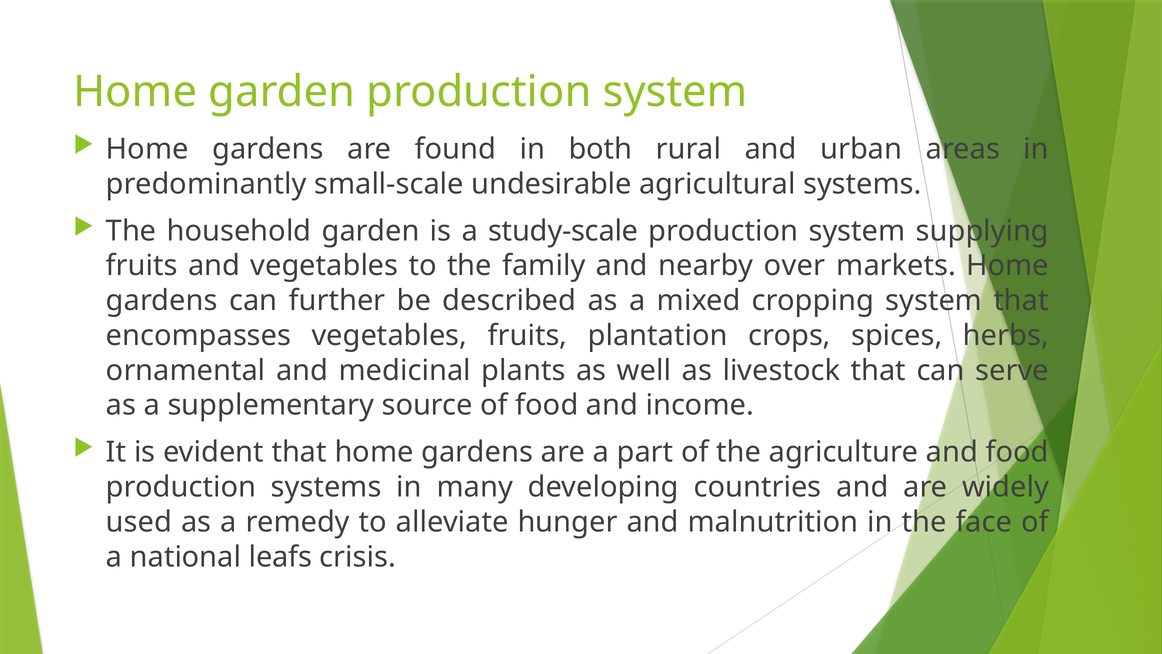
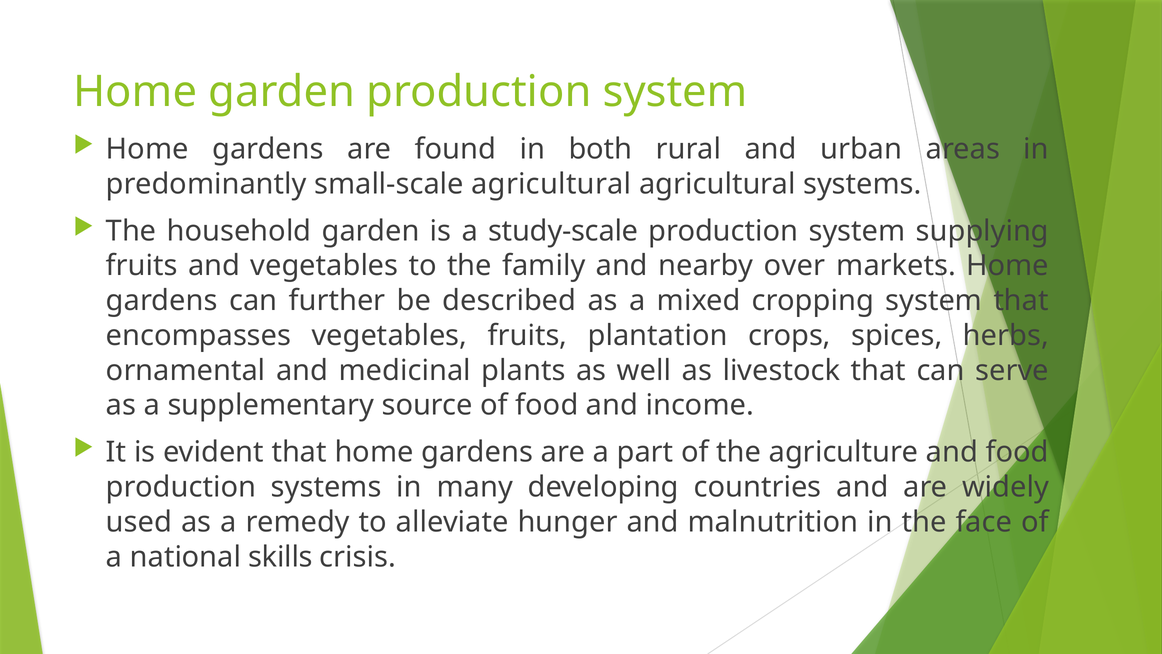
small-scale undesirable: undesirable -> agricultural
leafs: leafs -> skills
